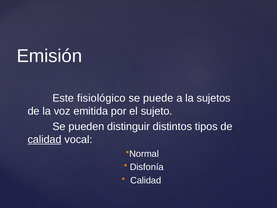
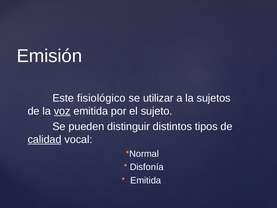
puede: puede -> utilizar
voz underline: none -> present
Calidad at (146, 180): Calidad -> Emitida
